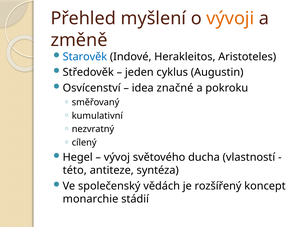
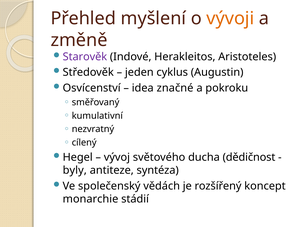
Starověk colour: blue -> purple
vlastností: vlastností -> dědičnost
této: této -> byly
